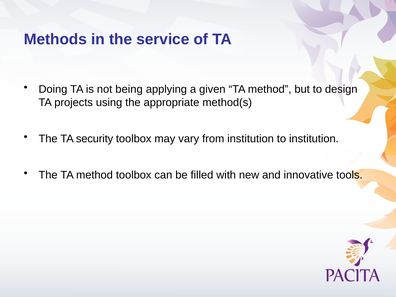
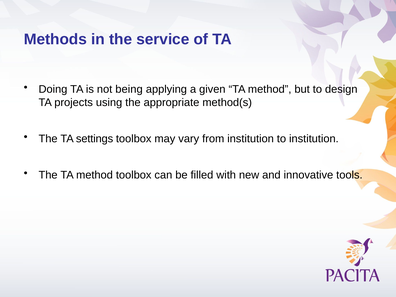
security: security -> settings
